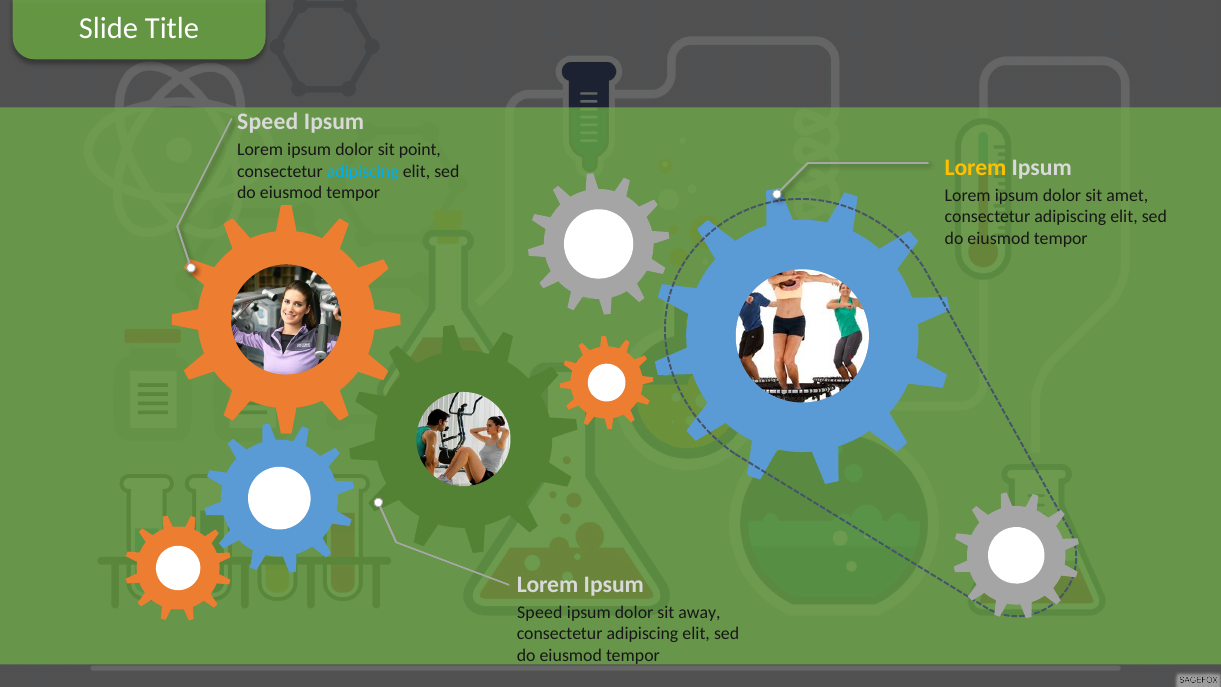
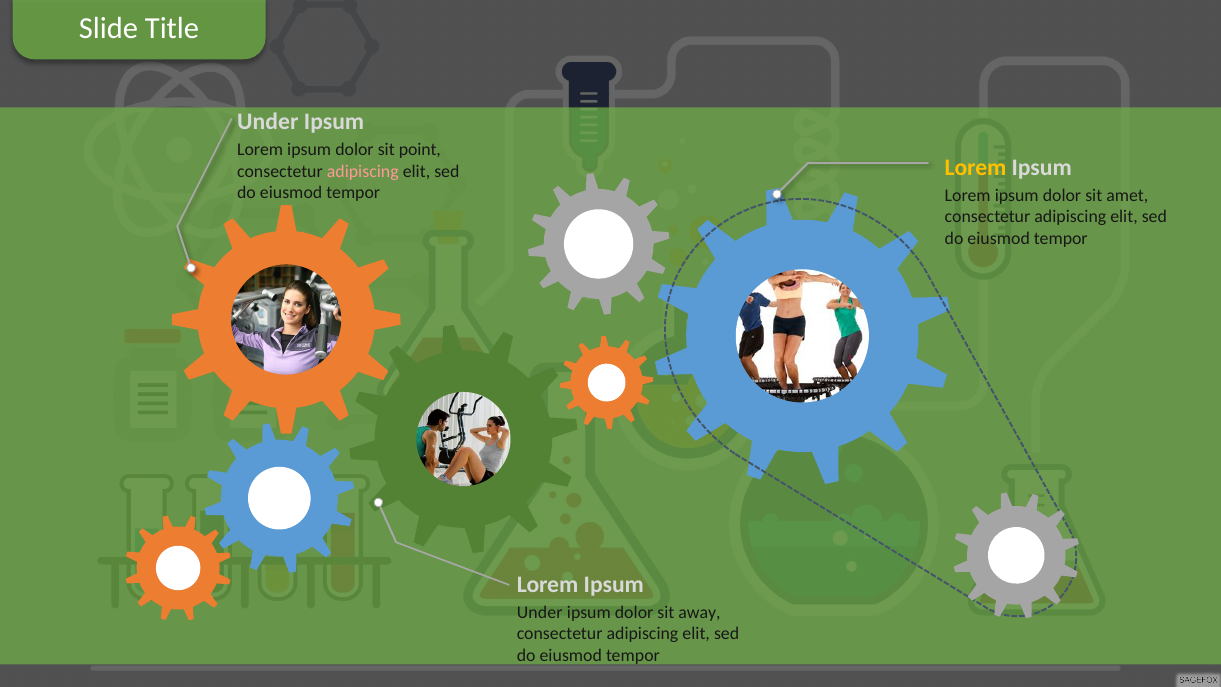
Speed at (268, 122): Speed -> Under
adipiscing at (363, 171) colour: light blue -> pink
Speed at (540, 612): Speed -> Under
